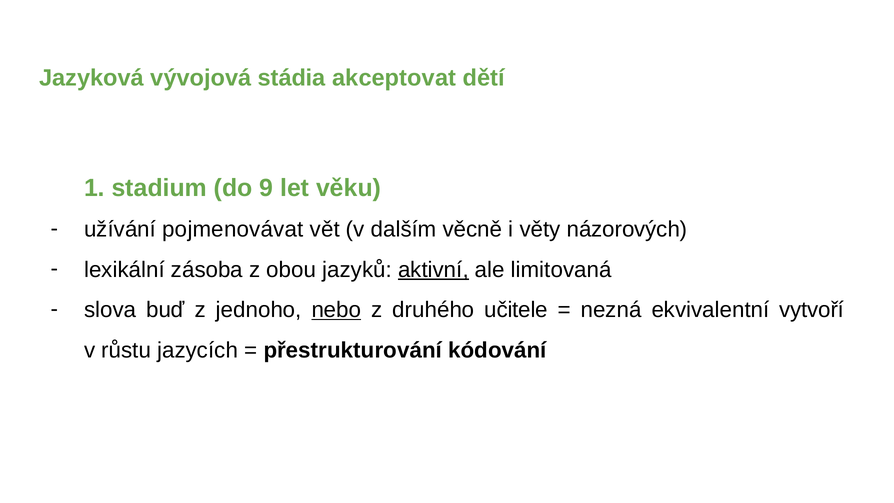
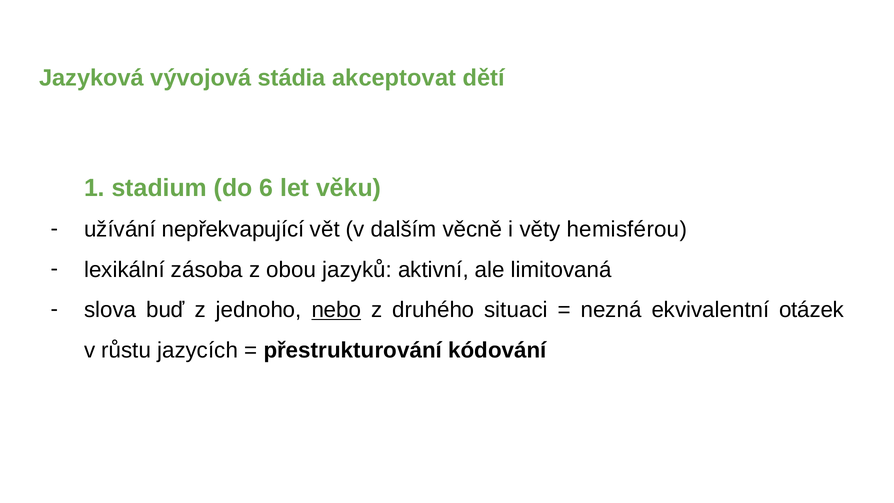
9: 9 -> 6
pojmenovávat: pojmenovávat -> nepřekvapující
názorových: názorových -> hemisférou
aktivní underline: present -> none
učitele: učitele -> situaci
vytvoří: vytvoří -> otázek
